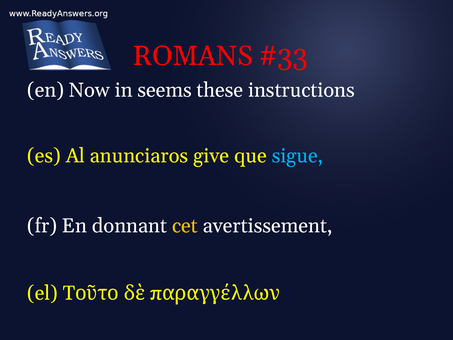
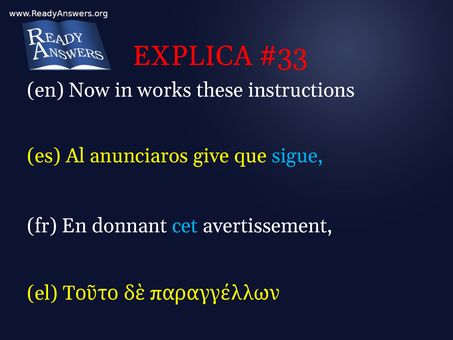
ROMANS: ROMANS -> EXPLICA
seems: seems -> works
cet colour: yellow -> light blue
